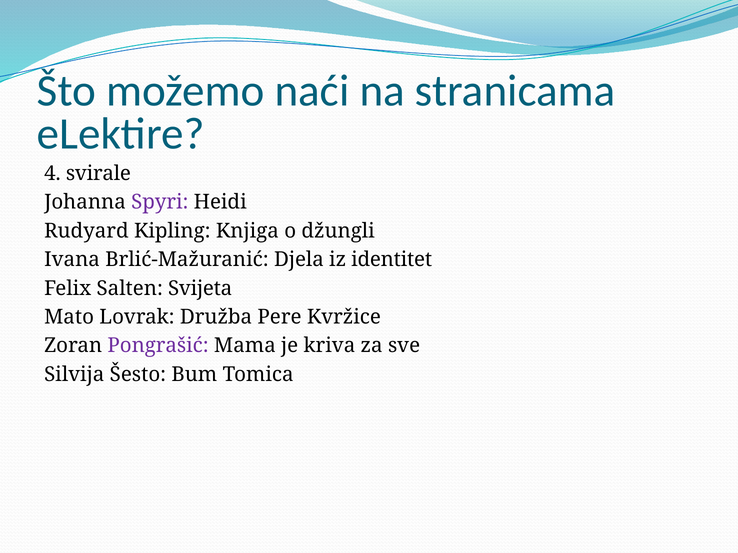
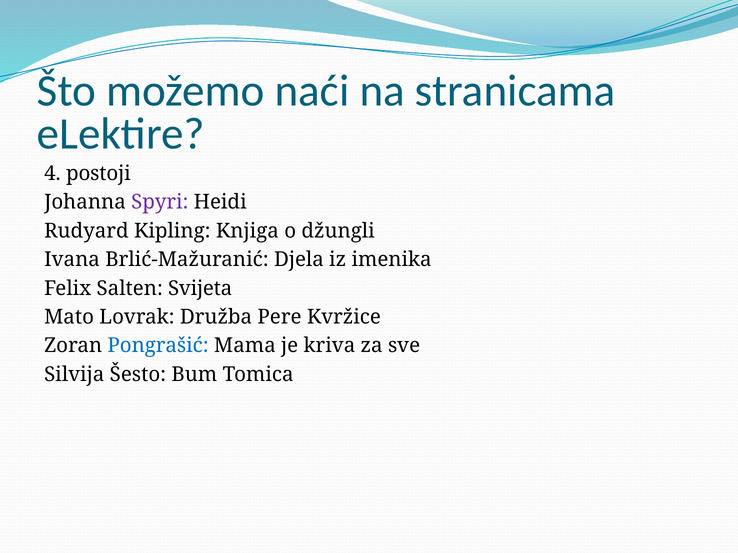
svirale: svirale -> postoji
identitet: identitet -> imenika
Pongrašić colour: purple -> blue
